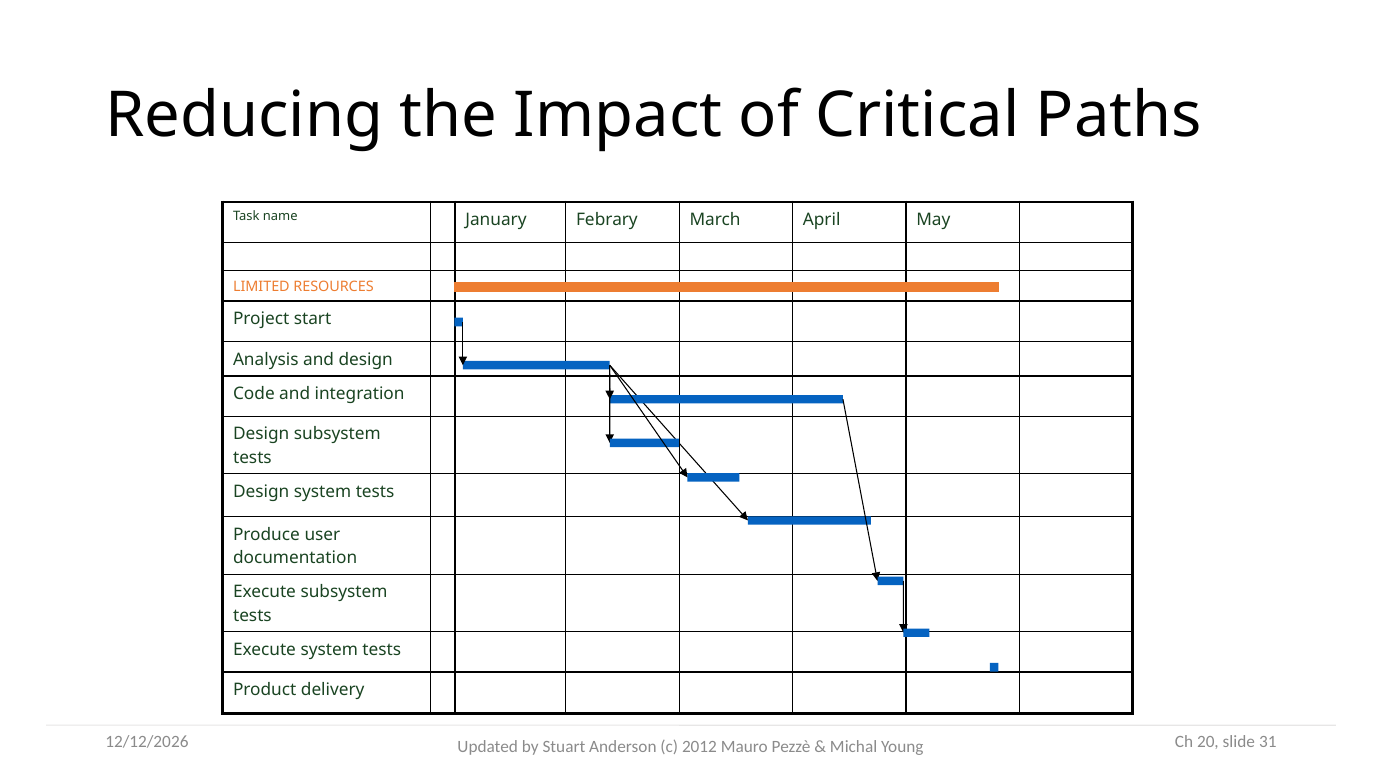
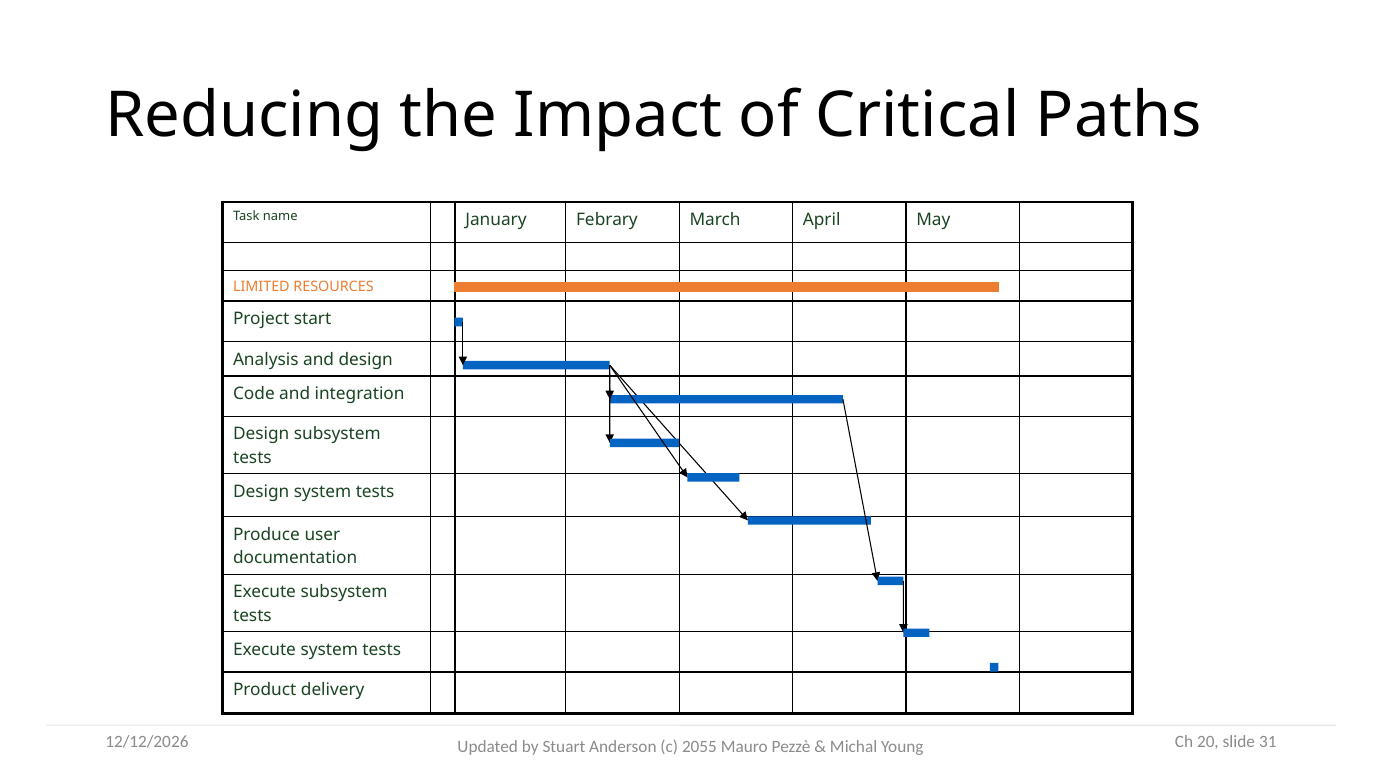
2012: 2012 -> 2055
